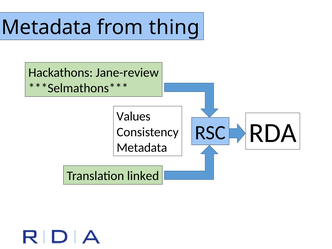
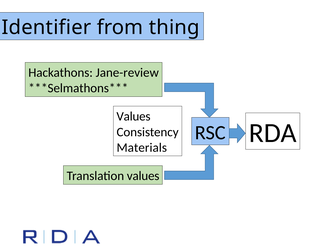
Metadata at (47, 27): Metadata -> Identifier
Metadata at (142, 147): Metadata -> Materials
Translation linked: linked -> values
